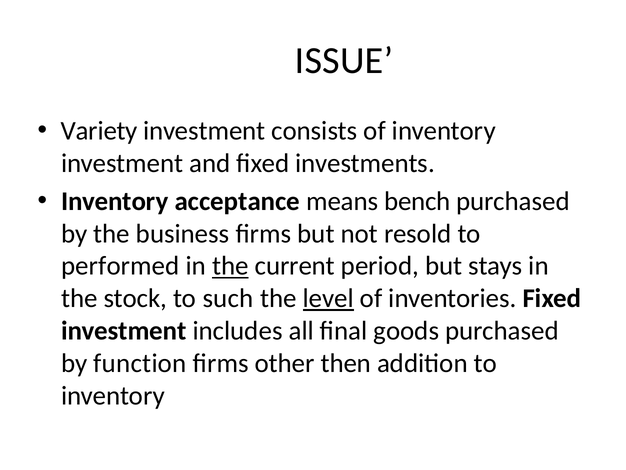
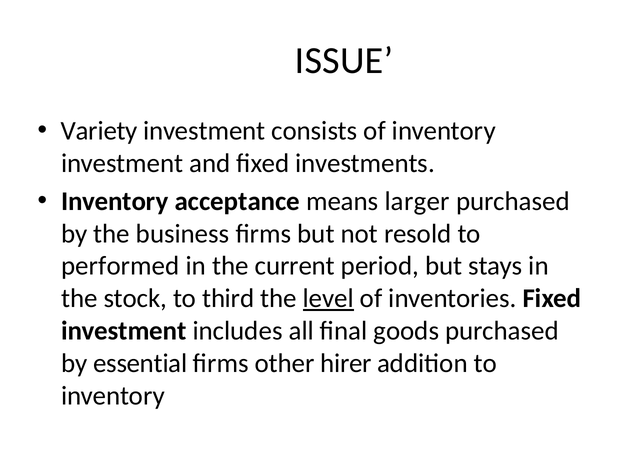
bench: bench -> larger
the at (230, 266) underline: present -> none
such: such -> third
function: function -> essential
then: then -> hirer
